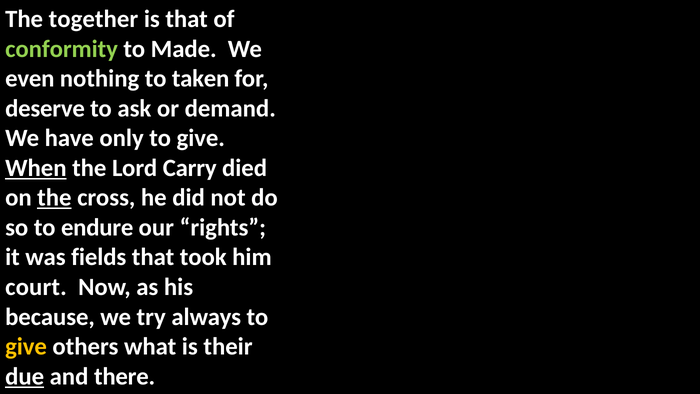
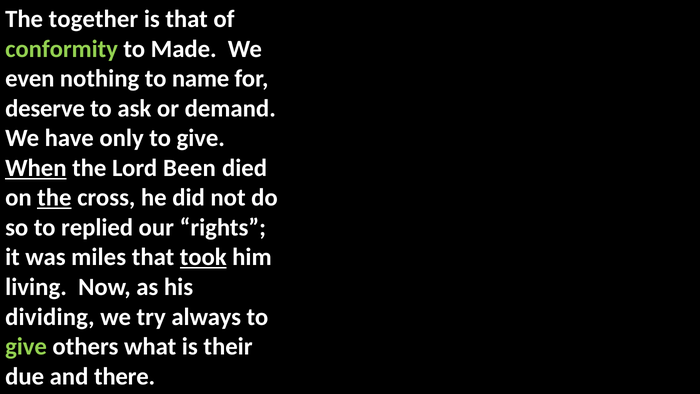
taken: taken -> name
Carry: Carry -> Been
endure: endure -> replied
fields: fields -> miles
took underline: none -> present
court: court -> living
because: because -> dividing
give at (26, 346) colour: yellow -> light green
due underline: present -> none
